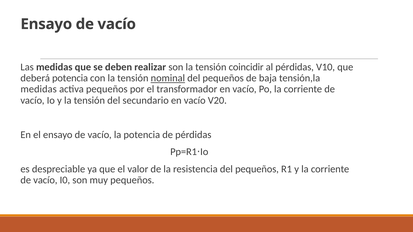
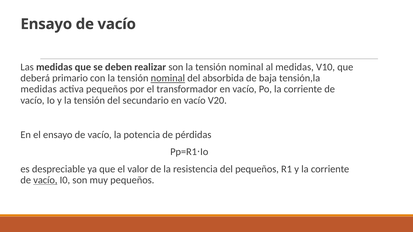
son la tensión coincidir: coincidir -> nominal
al pérdidas: pérdidas -> medidas
deberá potencia: potencia -> primario
pequeños at (223, 78): pequeños -> absorbida
vacío at (45, 180) underline: none -> present
